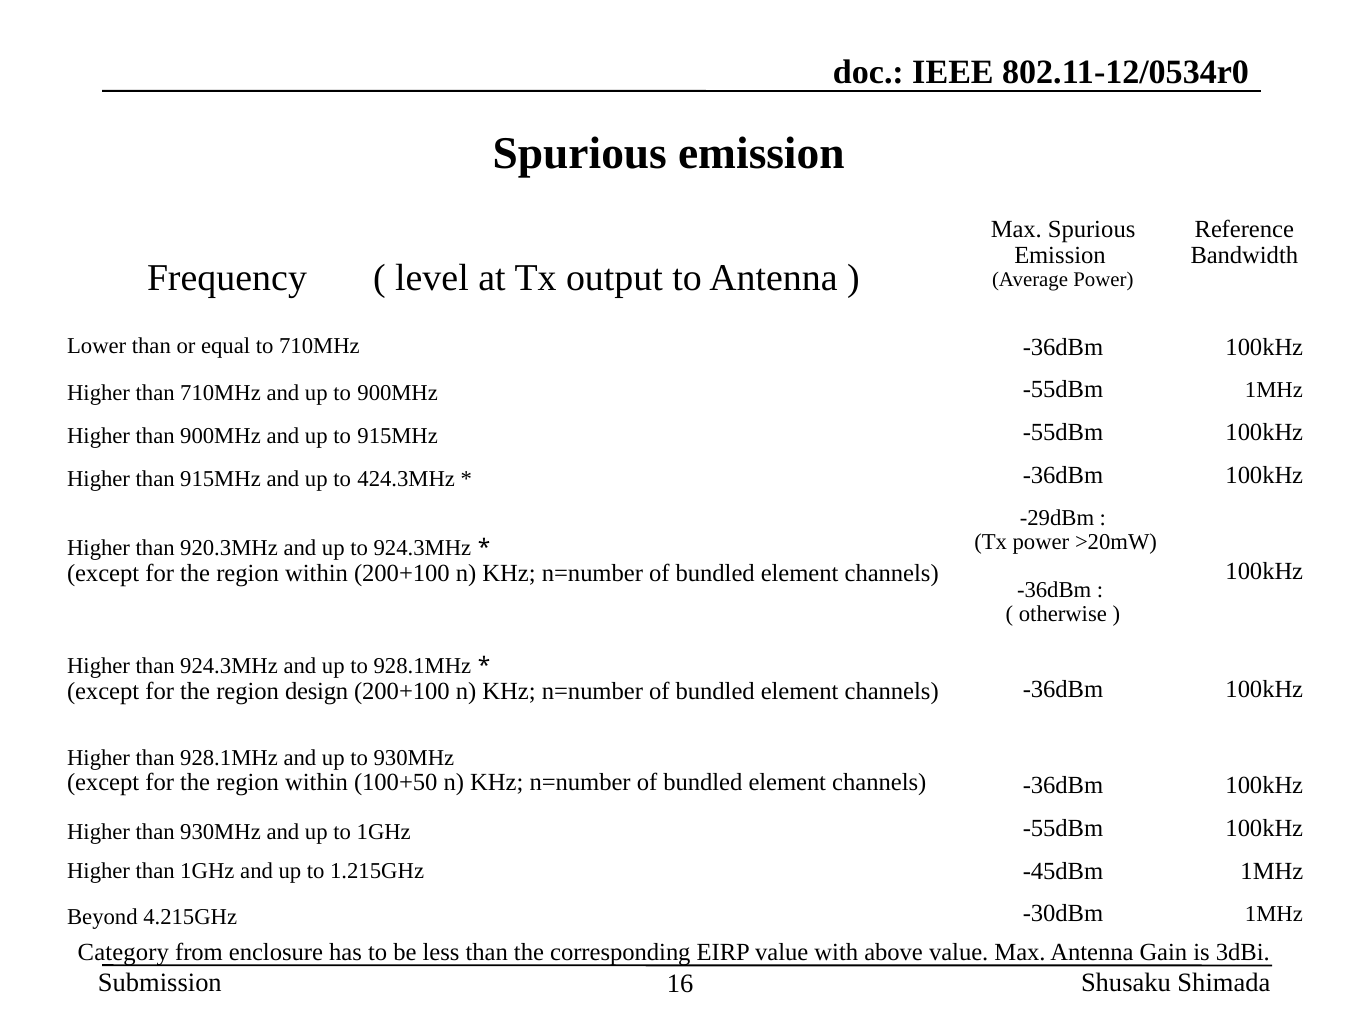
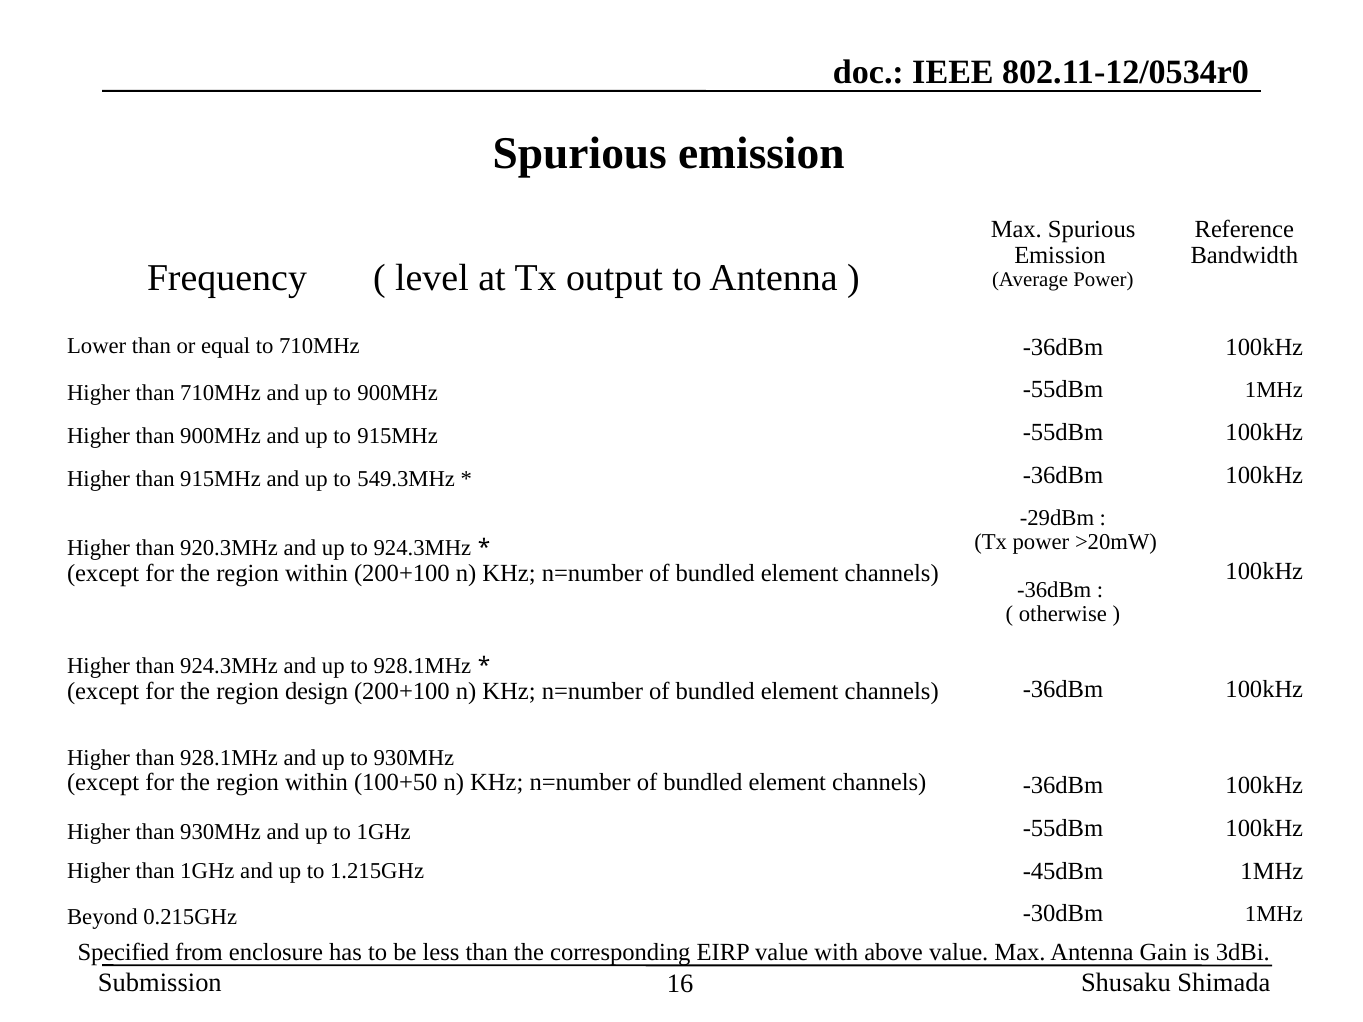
424.3MHz: 424.3MHz -> 549.3MHz
4.215GHz: 4.215GHz -> 0.215GHz
Category: Category -> Specified
